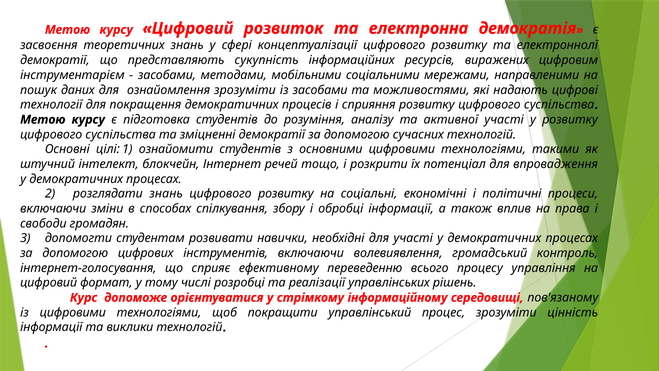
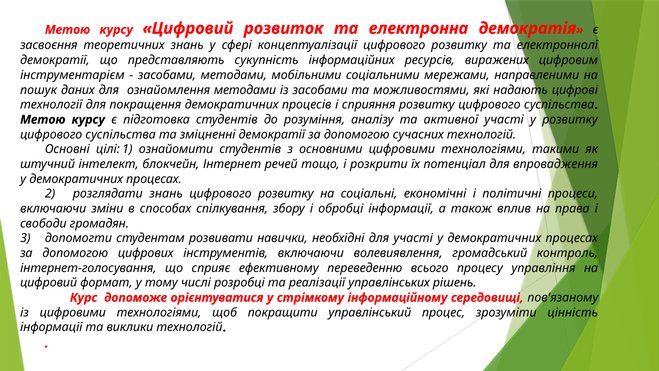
ознайомлення зрозуміти: зрозуміти -> методами
